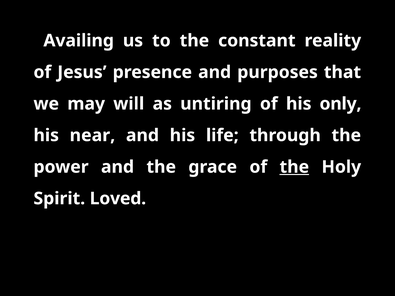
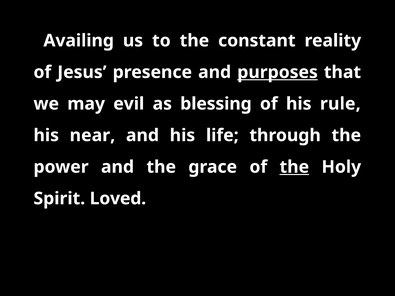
purposes underline: none -> present
will: will -> evil
untiring: untiring -> blessing
only: only -> rule
